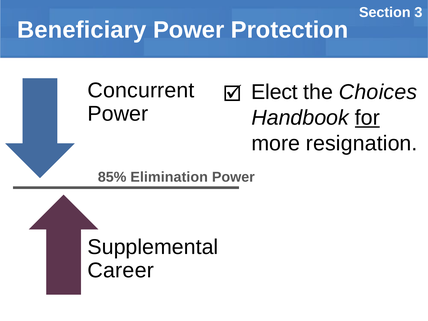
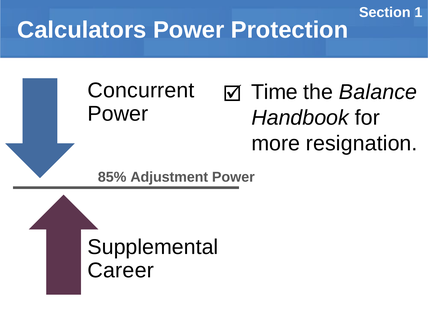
3: 3 -> 1
Beneficiary: Beneficiary -> Calculators
Elect: Elect -> Time
Choices: Choices -> Balance
for underline: present -> none
Elimination: Elimination -> Adjustment
